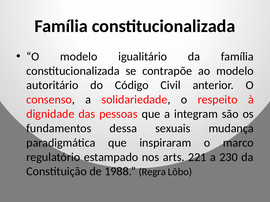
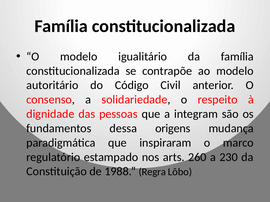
sexuais: sexuais -> origens
221: 221 -> 260
